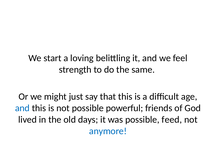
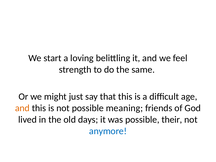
and at (22, 108) colour: blue -> orange
powerful: powerful -> meaning
feed: feed -> their
